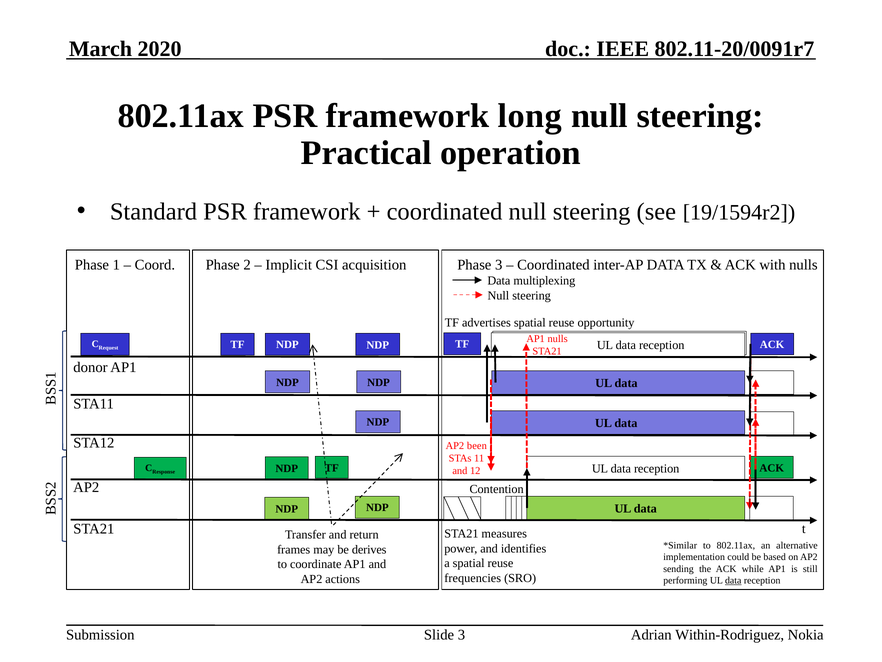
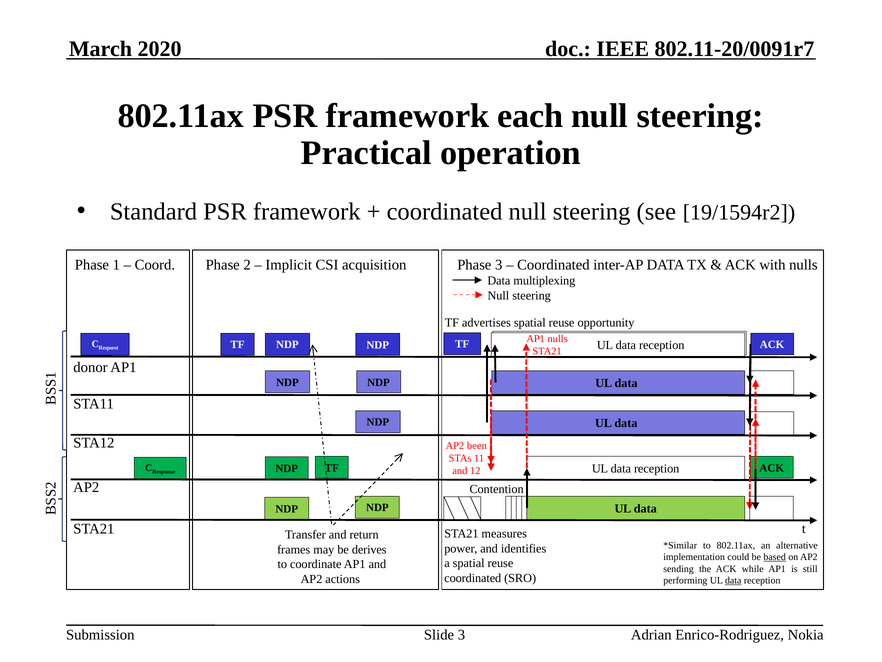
long: long -> each
based underline: none -> present
frequencies at (473, 578): frequencies -> coordinated
Within-Rodriguez: Within-Rodriguez -> Enrico-Rodriguez
